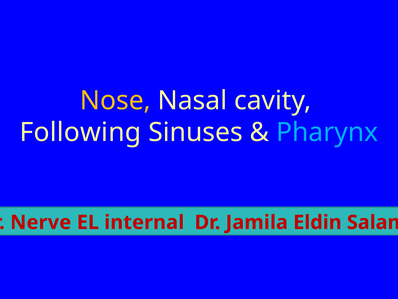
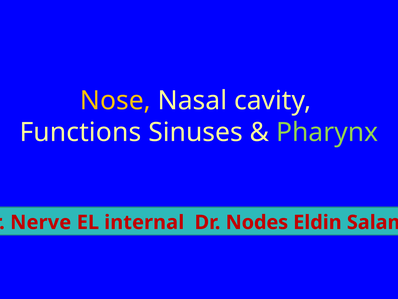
Following: Following -> Functions
Pharynx colour: light blue -> light green
Jamila: Jamila -> Nodes
